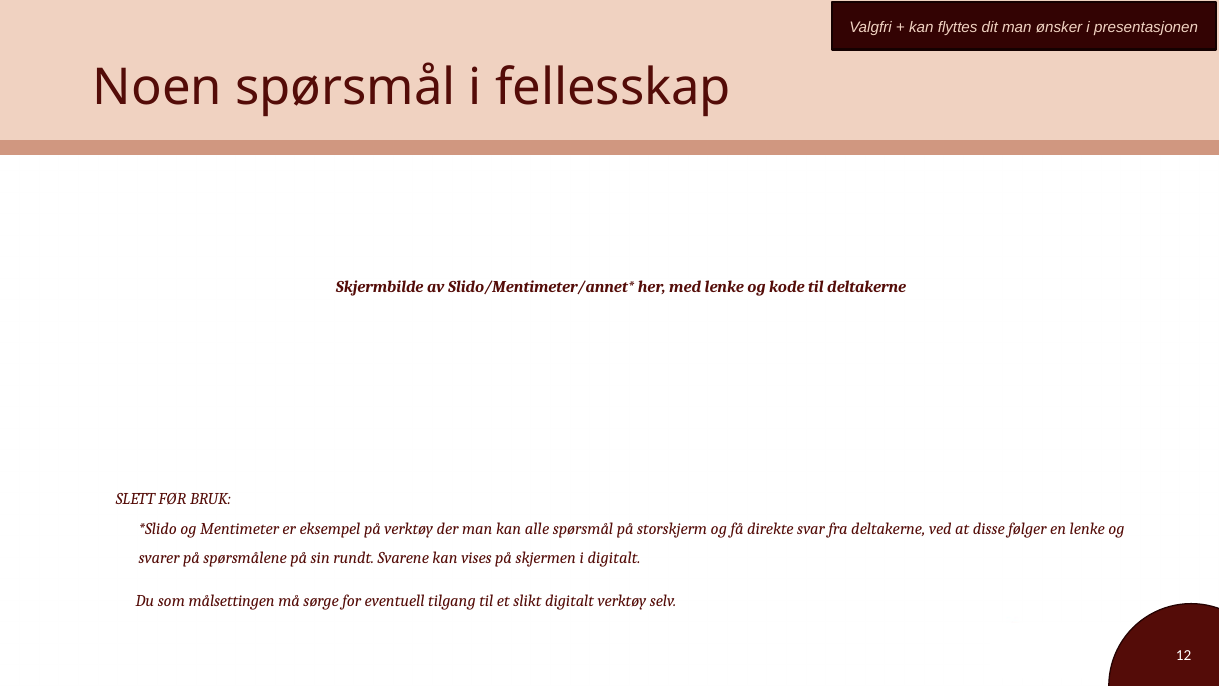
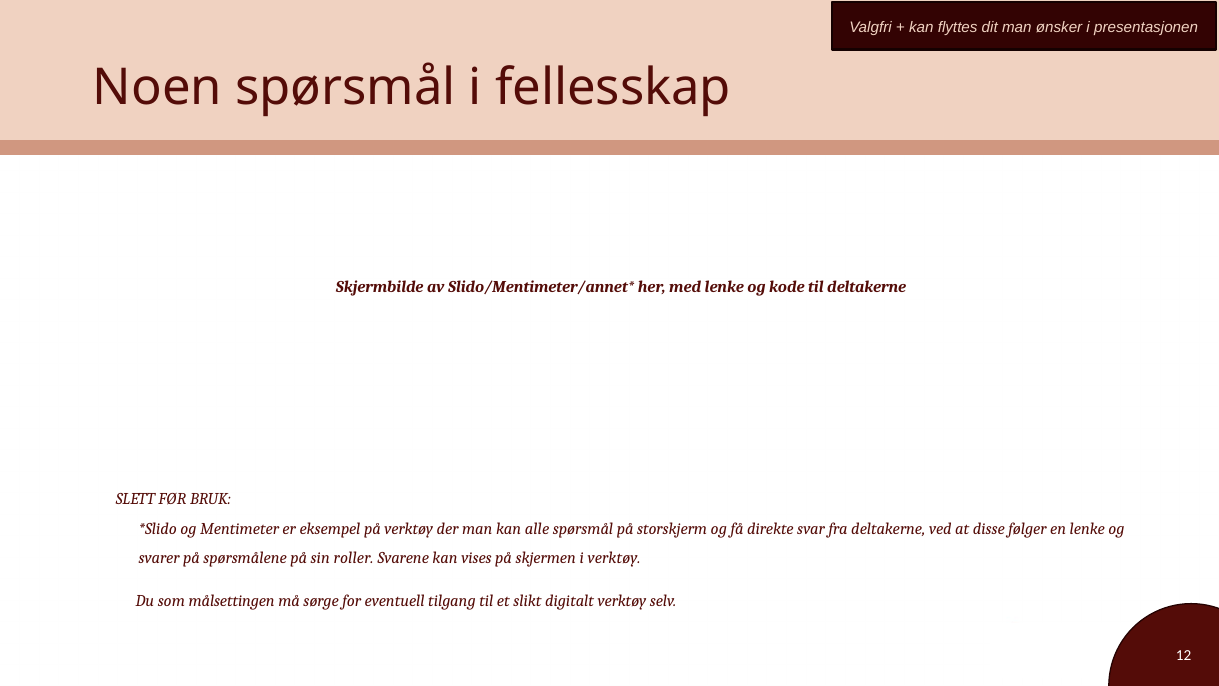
rundt: rundt -> roller
i digitalt: digitalt -> verktøy
